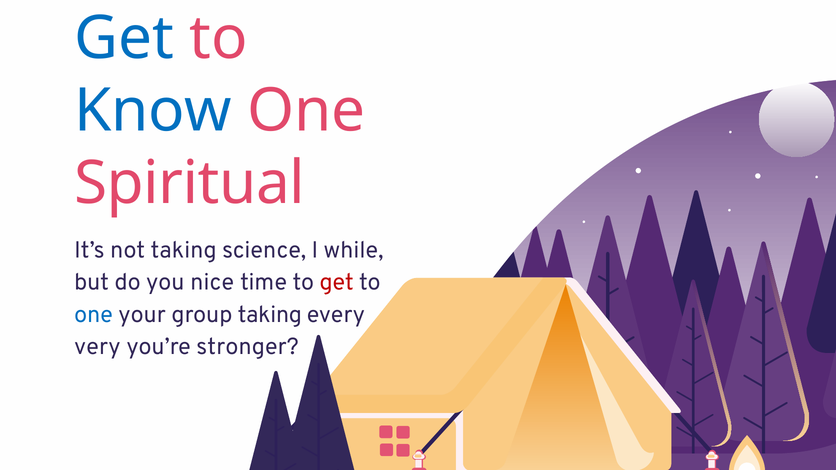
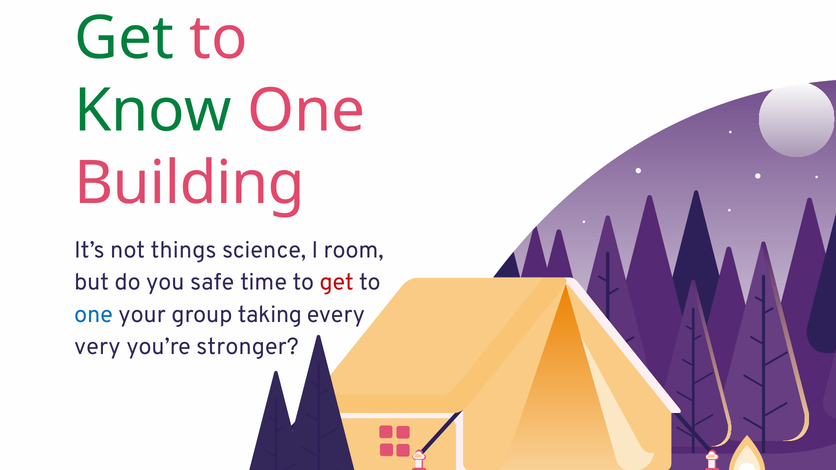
Get at (124, 38) colour: blue -> green
Know colour: blue -> green
Spiritual: Spiritual -> Building
not taking: taking -> things
while: while -> room
nice: nice -> safe
